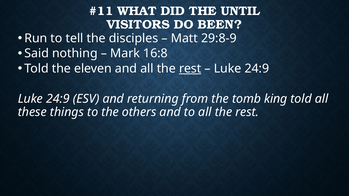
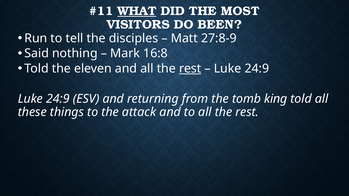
WHAT underline: none -> present
UNTIL: UNTIL -> MOST
29:8-9: 29:8-9 -> 27:8-9
others: others -> attack
